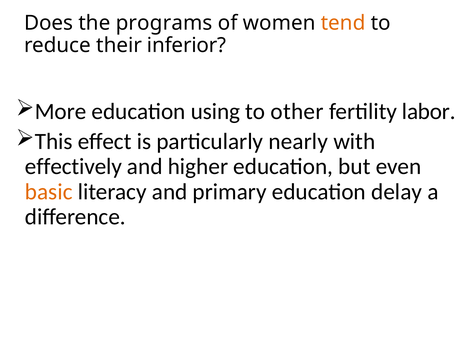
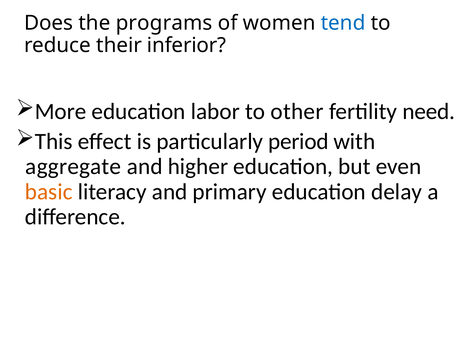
tend colour: orange -> blue
using: using -> labor
labor: labor -> need
nearly: nearly -> period
effectively: effectively -> aggregate
